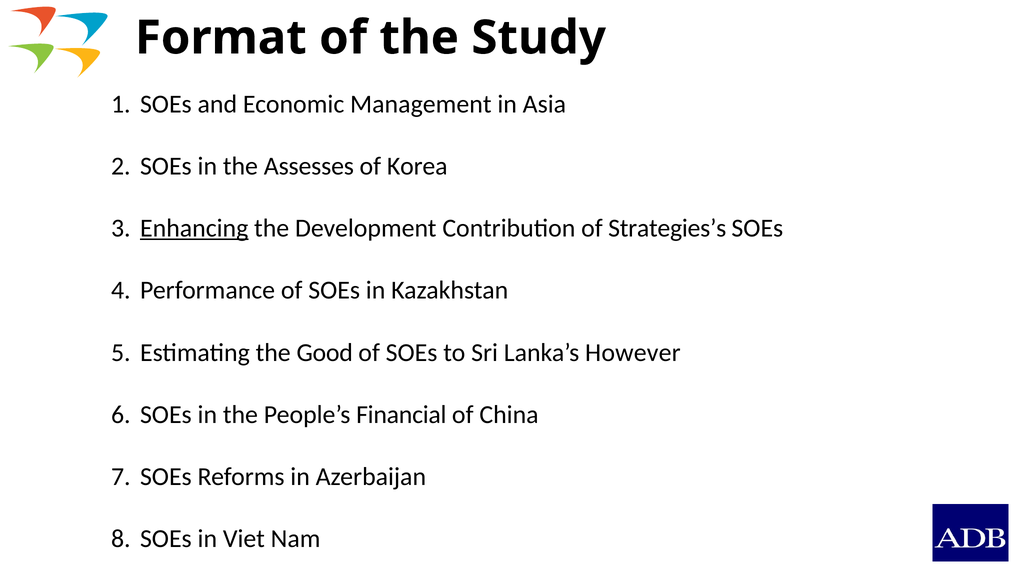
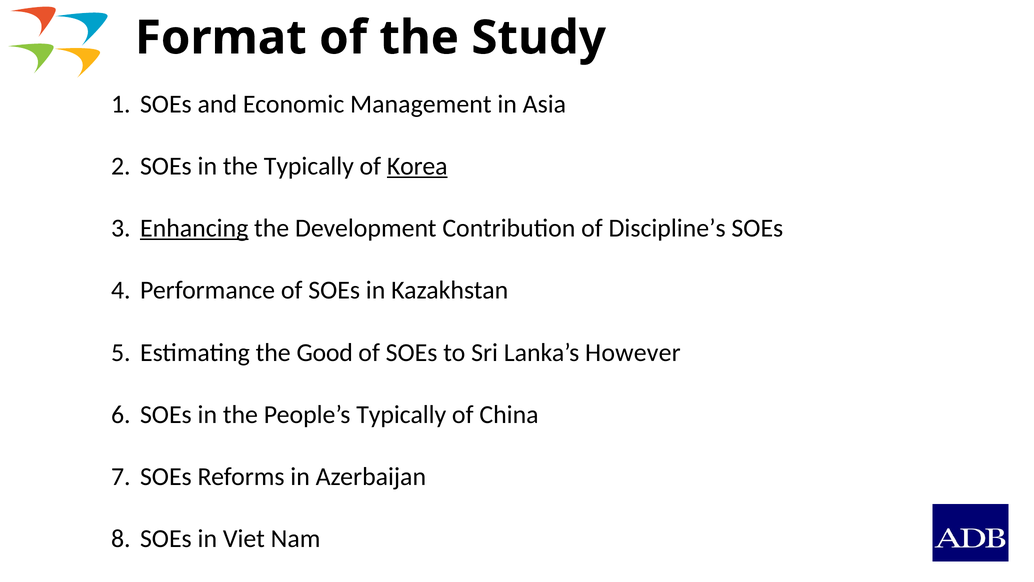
the Assesses: Assesses -> Typically
Korea underline: none -> present
Strategies’s: Strategies’s -> Discipline’s
People’s Financial: Financial -> Typically
